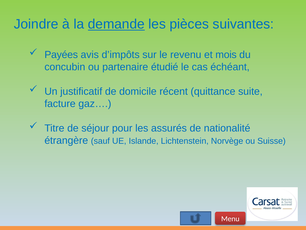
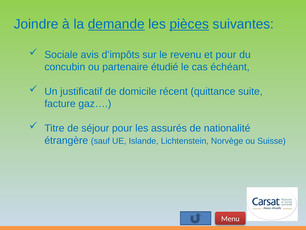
pièces underline: none -> present
Payées: Payées -> Sociale
et mois: mois -> pour
